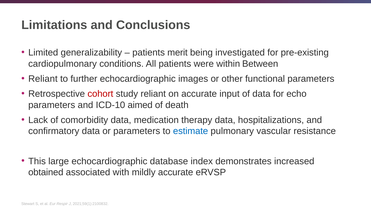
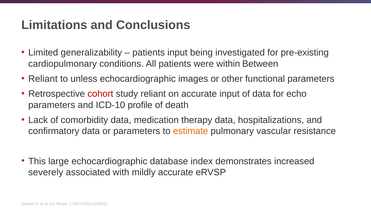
patients merit: merit -> input
further: further -> unless
aimed: aimed -> profile
estimate colour: blue -> orange
obtained: obtained -> severely
